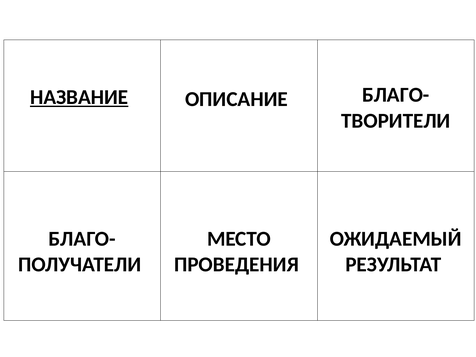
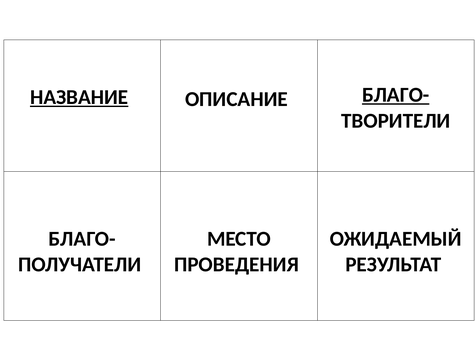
БЛАГО- at (396, 95) underline: none -> present
